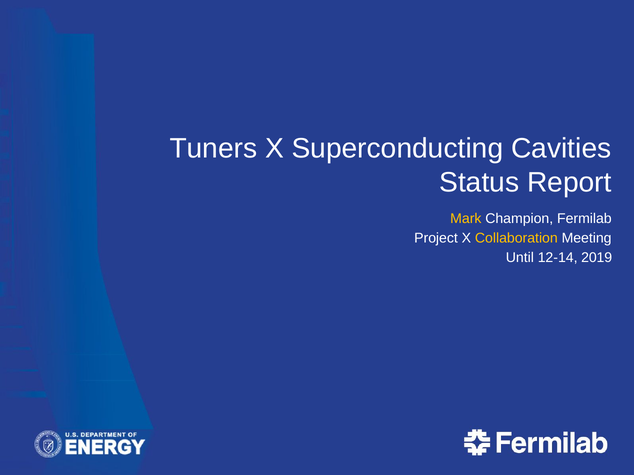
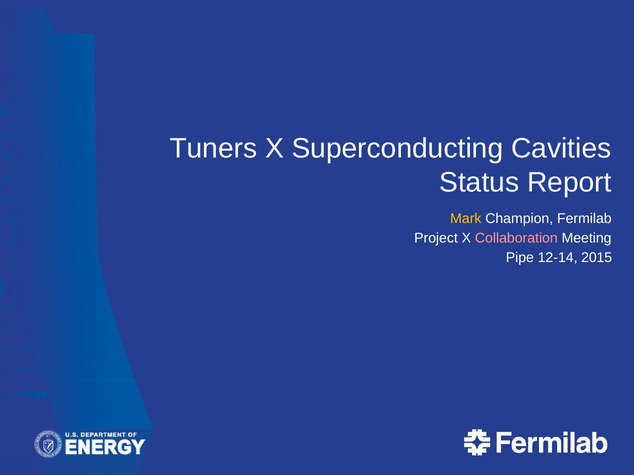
Collaboration colour: yellow -> pink
Until: Until -> Pipe
2019: 2019 -> 2015
